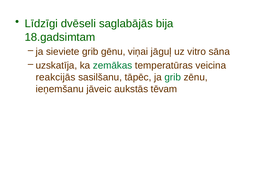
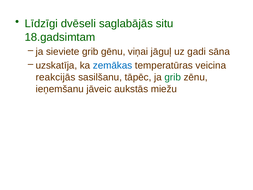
bija: bija -> situ
vitro: vitro -> gadi
zemākas colour: green -> blue
tēvam: tēvam -> miežu
